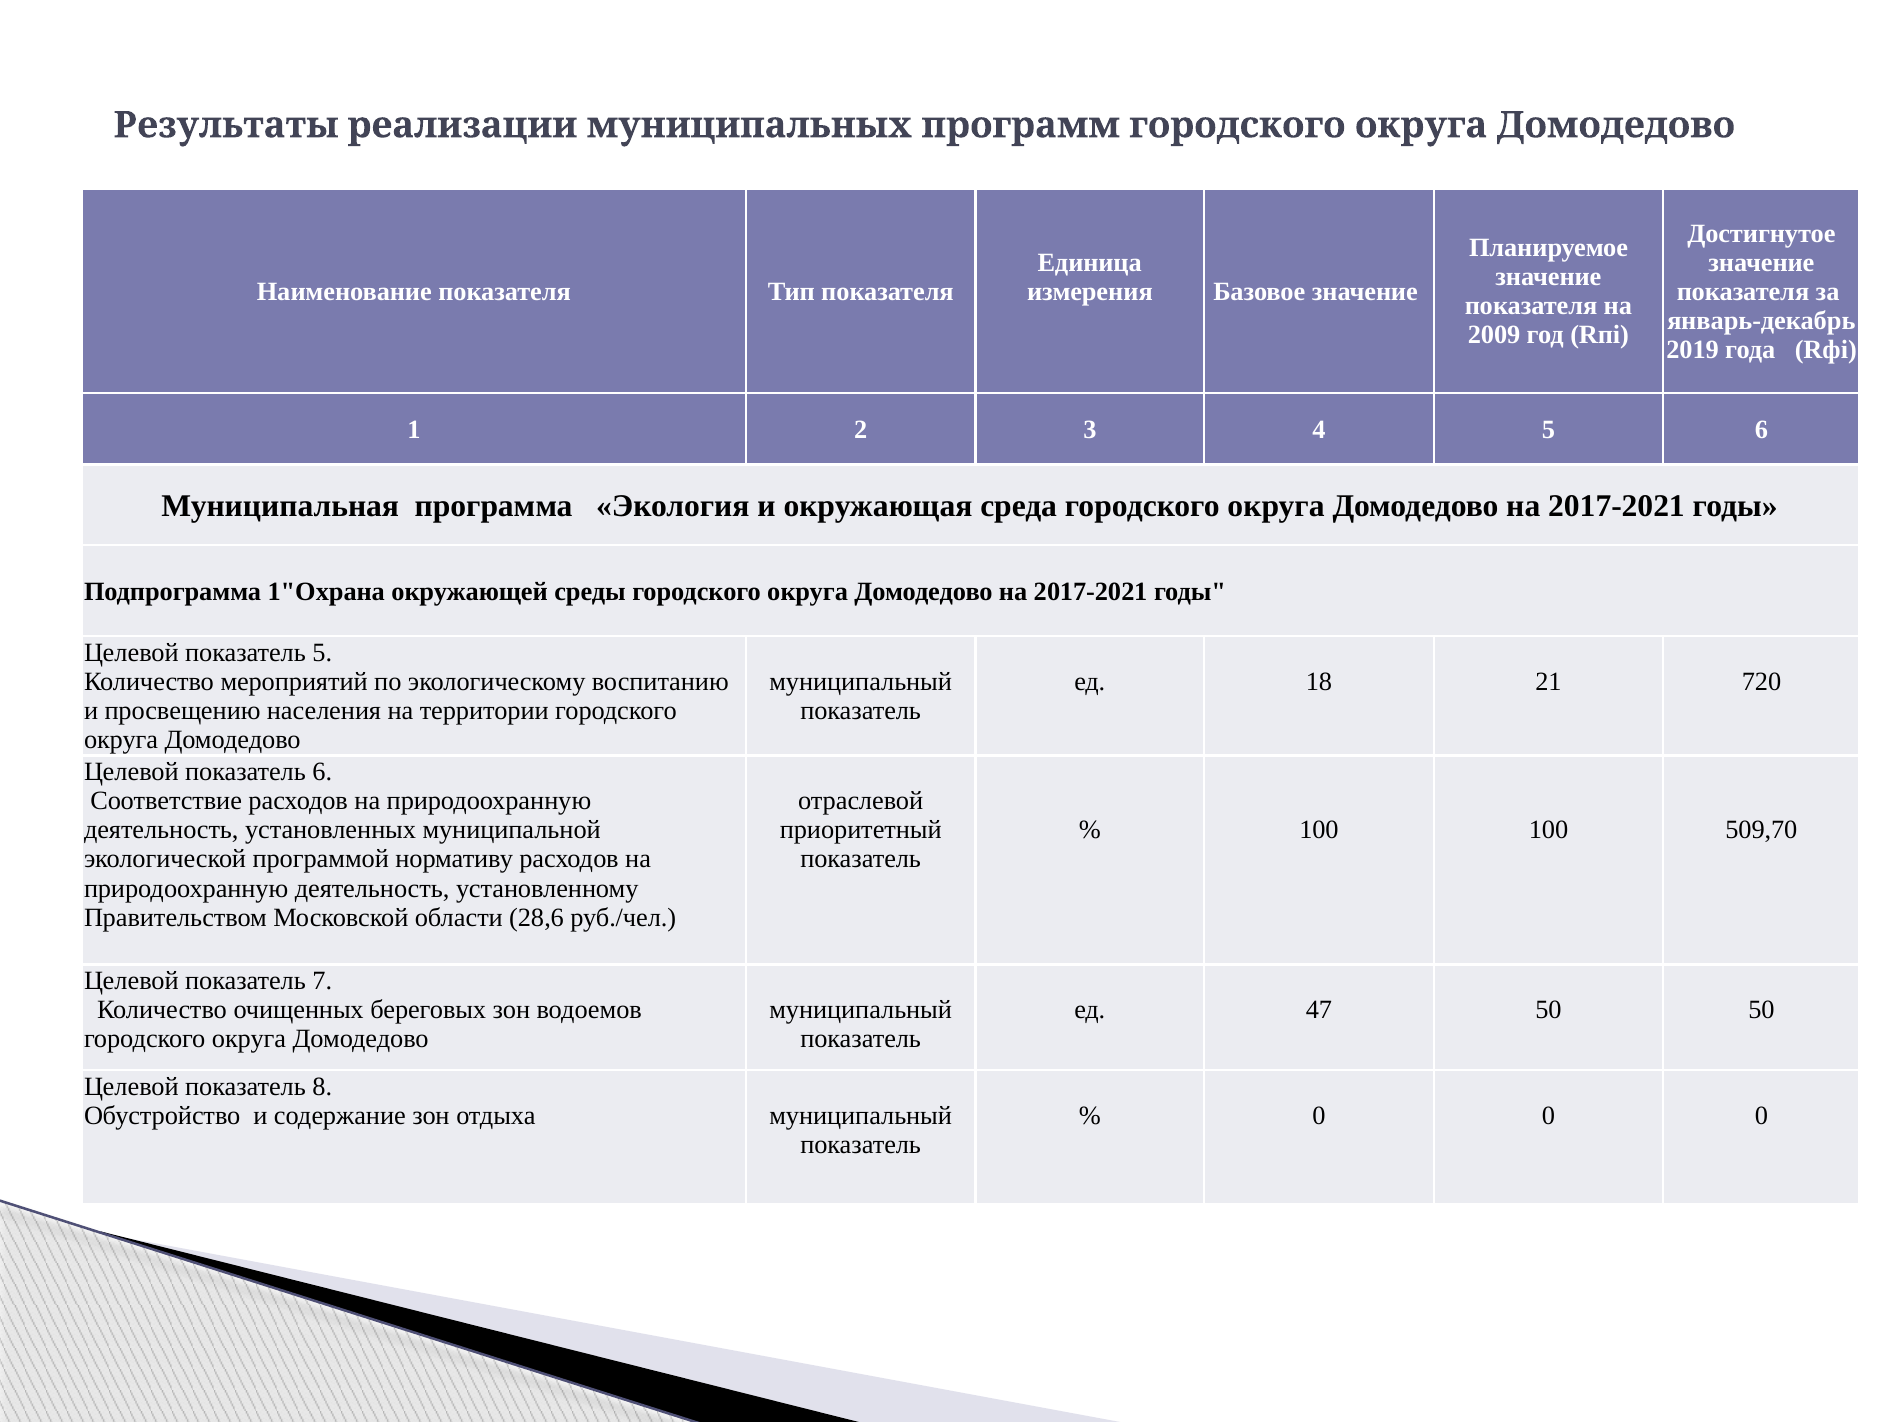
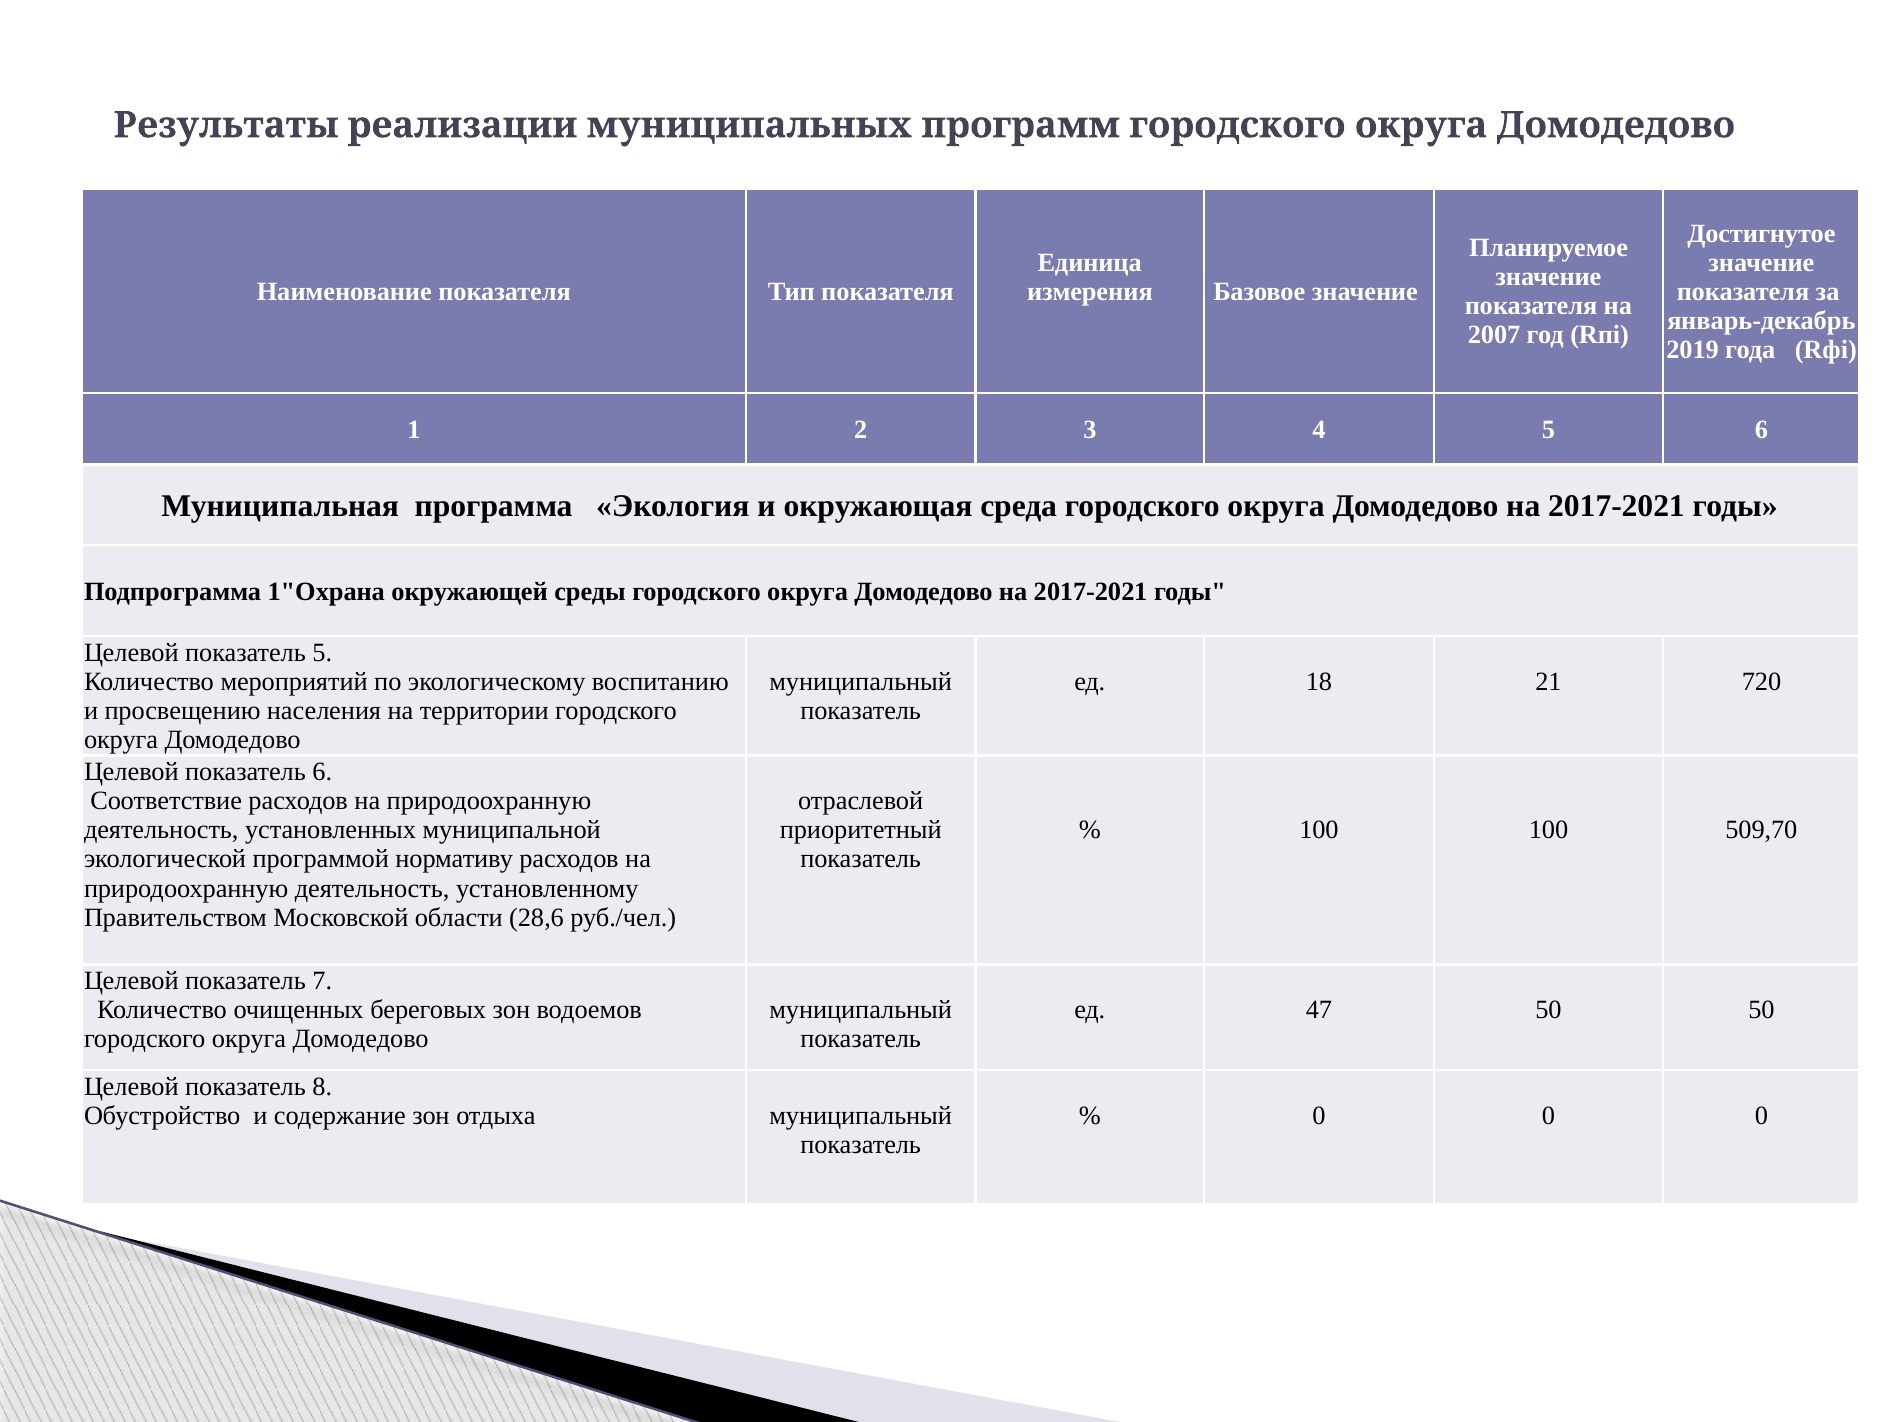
2009: 2009 -> 2007
